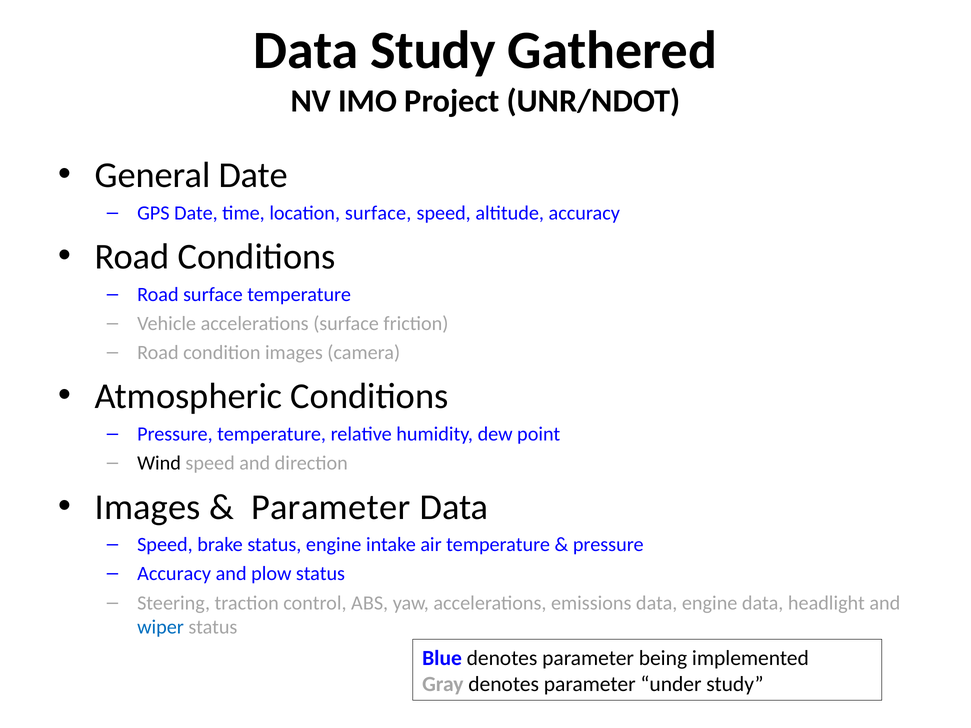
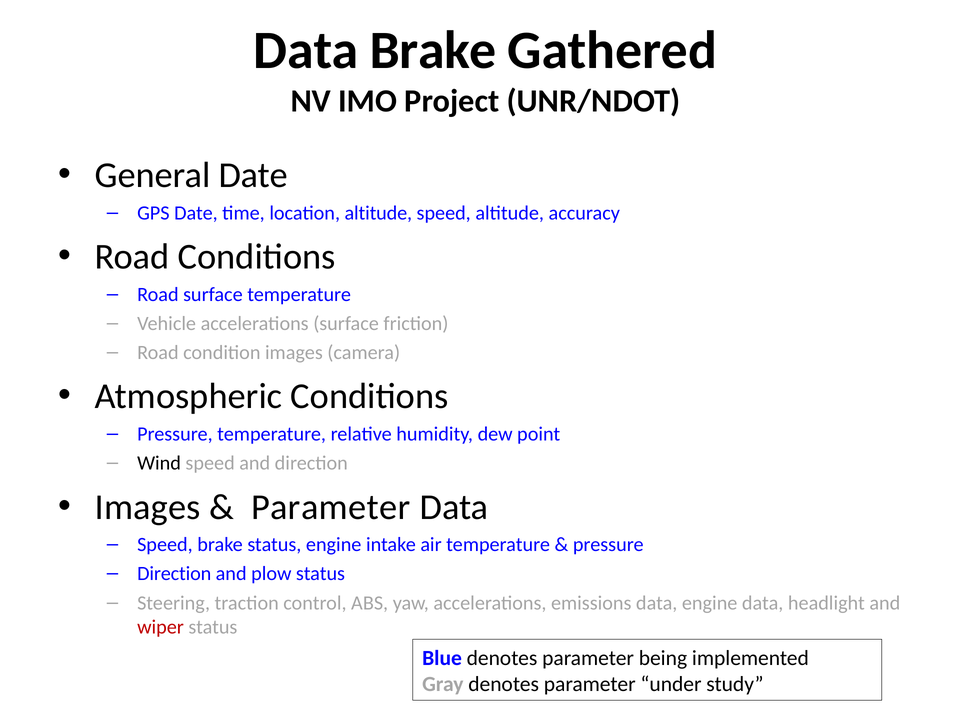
Data Study: Study -> Brake
location surface: surface -> altitude
Accuracy at (174, 574): Accuracy -> Direction
wiper colour: blue -> red
